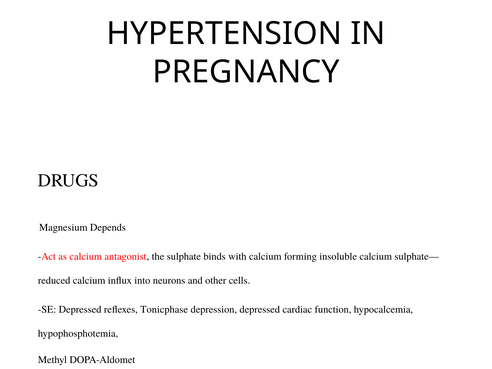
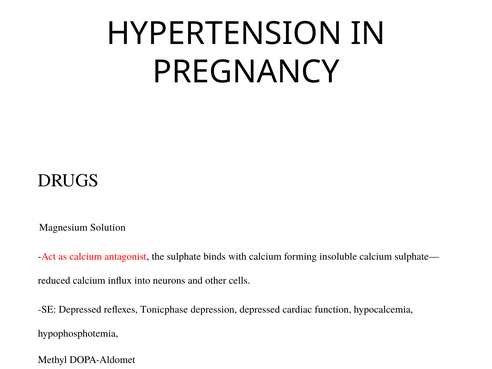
Depends: Depends -> Solution
